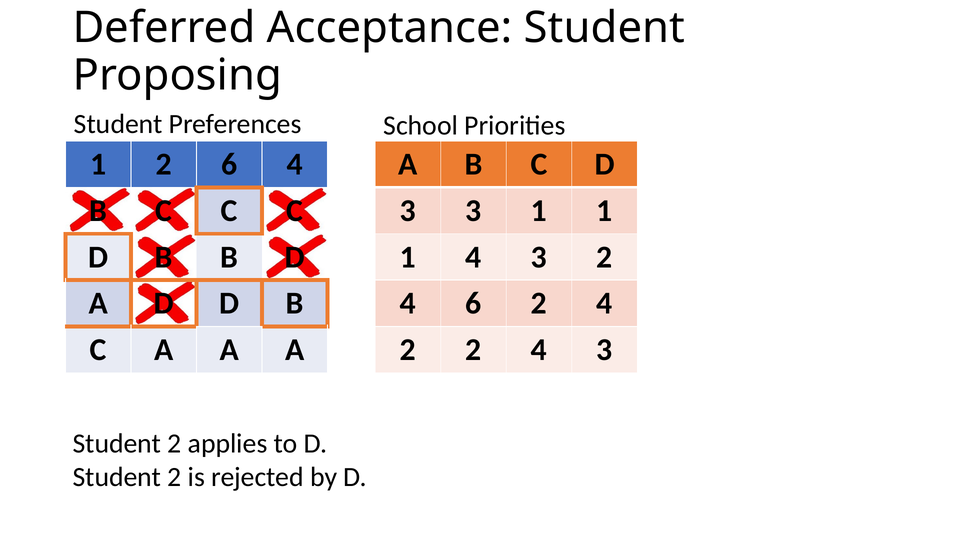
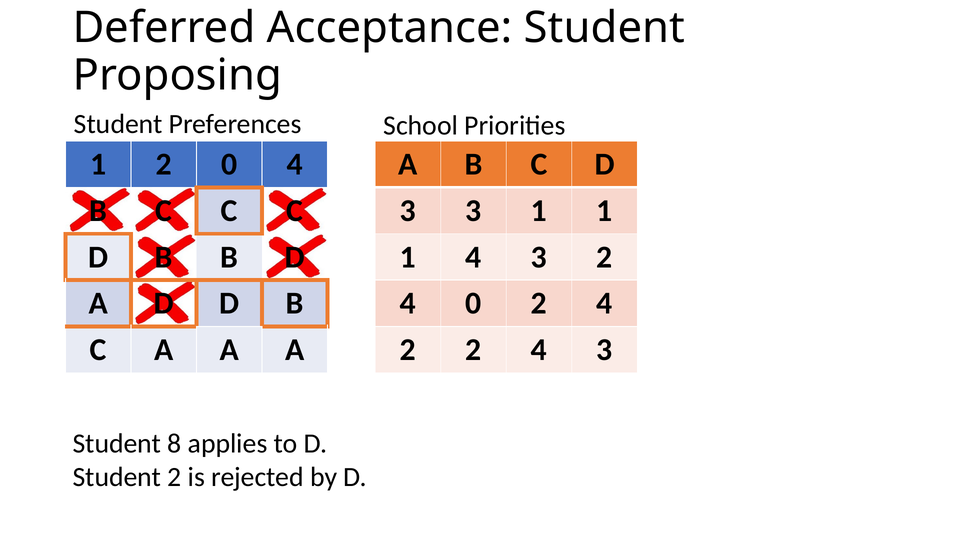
2 6: 6 -> 0
4 6: 6 -> 0
2 at (174, 444): 2 -> 8
